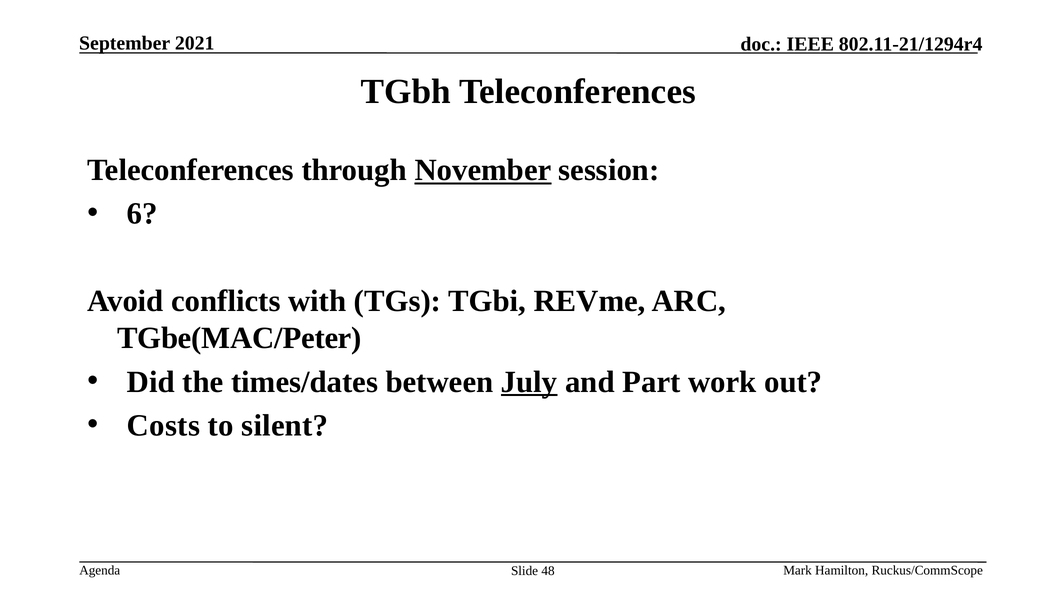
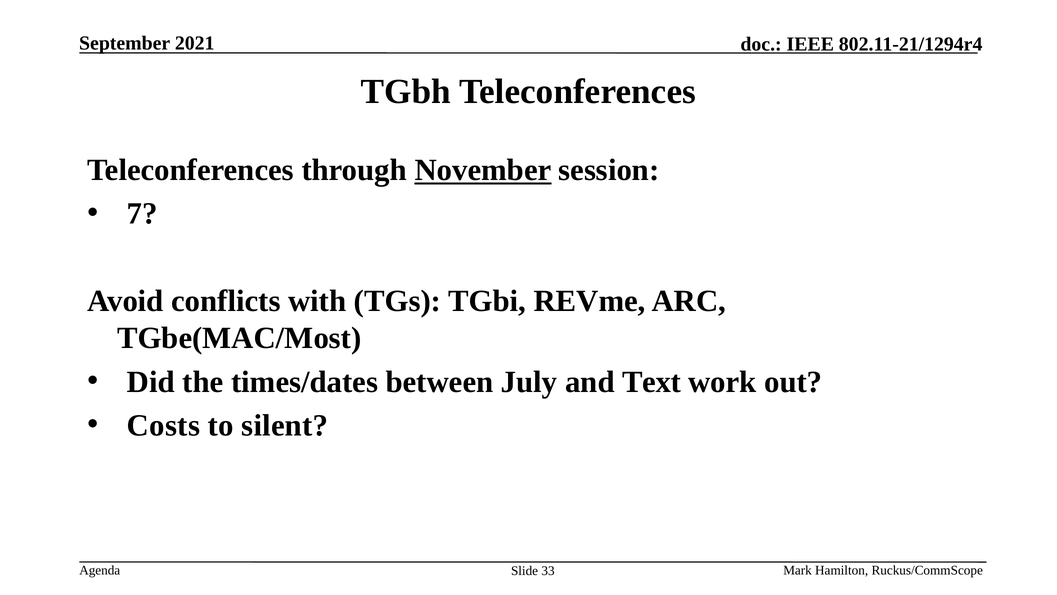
6: 6 -> 7
TGbe(MAC/Peter: TGbe(MAC/Peter -> TGbe(MAC/Most
July underline: present -> none
Part: Part -> Text
48: 48 -> 33
